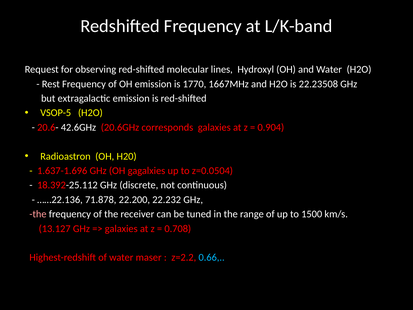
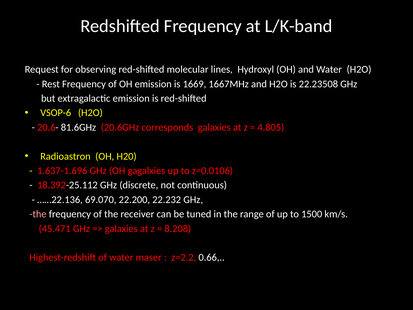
1770: 1770 -> 1669
VSOP-5: VSOP-5 -> VSOP-6
42.6GHz: 42.6GHz -> 81.6GHz
0.904: 0.904 -> 4.805
z=0.0504: z=0.0504 -> z=0.0106
71.878: 71.878 -> 69.070
13.127: 13.127 -> 45.471
0.708: 0.708 -> 8.208
0.66 colour: light blue -> white
